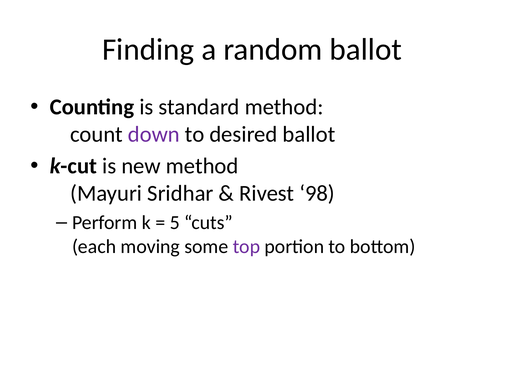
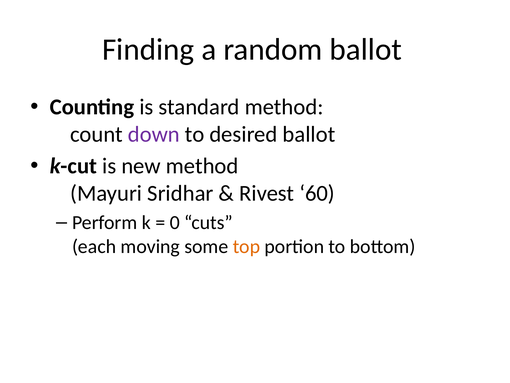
98: 98 -> 60
5: 5 -> 0
top colour: purple -> orange
